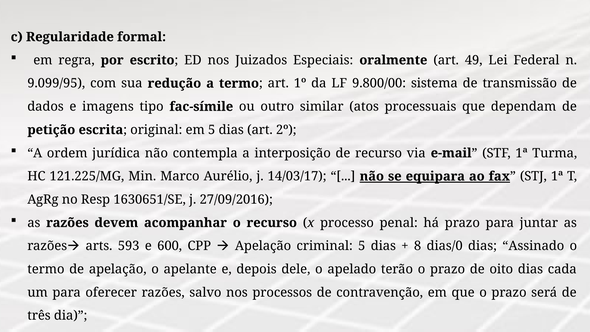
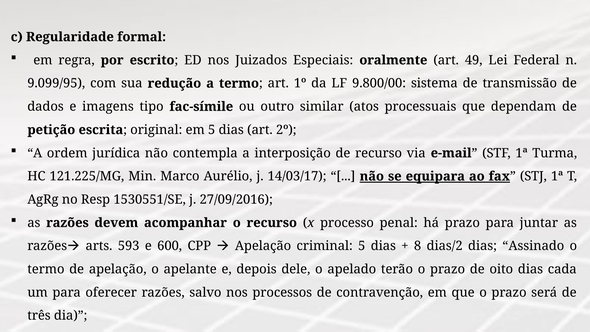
1630651/SE: 1630651/SE -> 1530551/SE
dias/0: dias/0 -> dias/2
